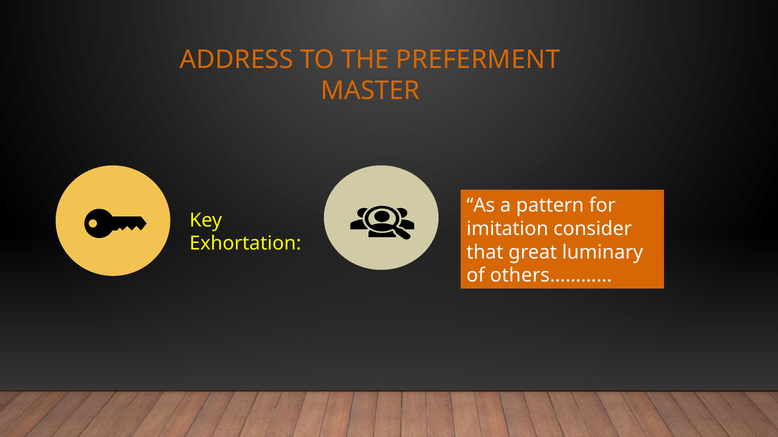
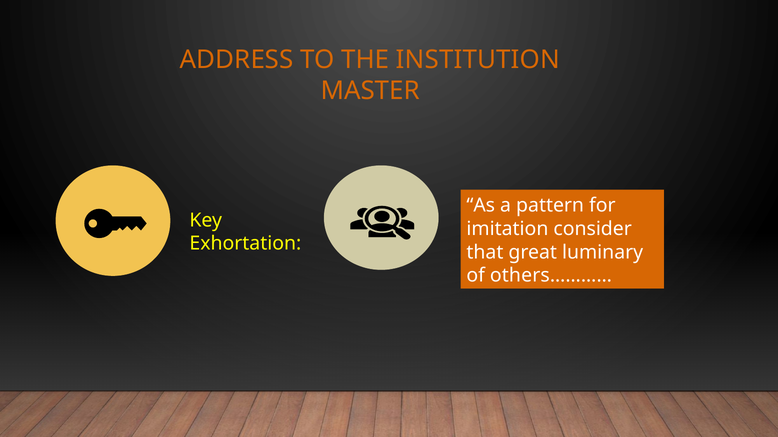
PREFERMENT: PREFERMENT -> INSTITUTION
